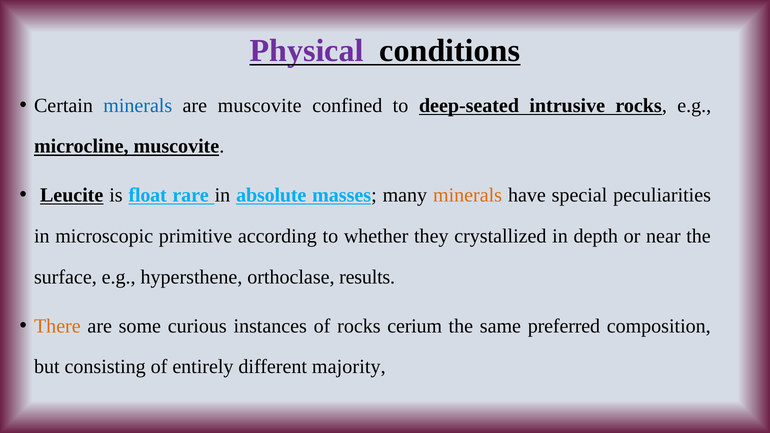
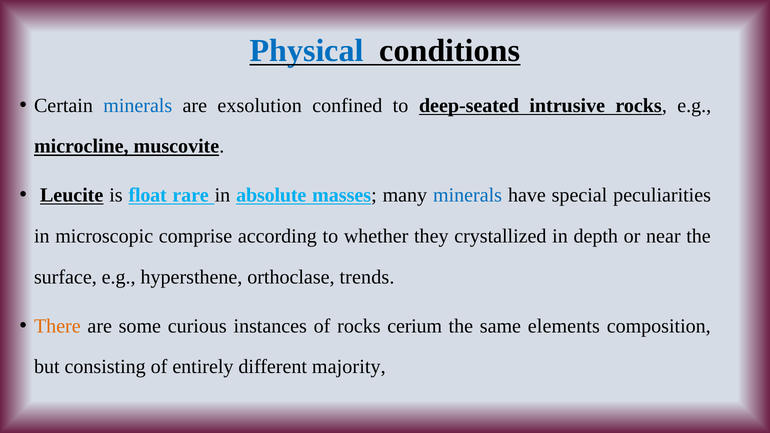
Physical colour: purple -> blue
are muscovite: muscovite -> exsolution
minerals at (468, 195) colour: orange -> blue
primitive: primitive -> comprise
results: results -> trends
preferred: preferred -> elements
